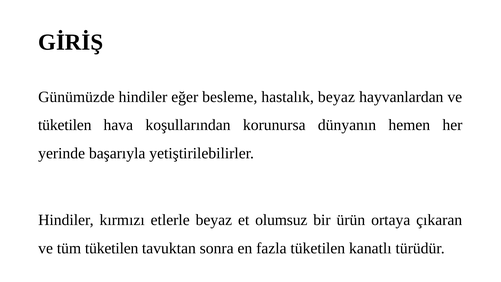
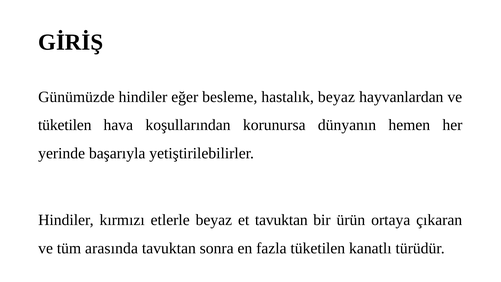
et olumsuz: olumsuz -> tavuktan
tüm tüketilen: tüketilen -> arasında
